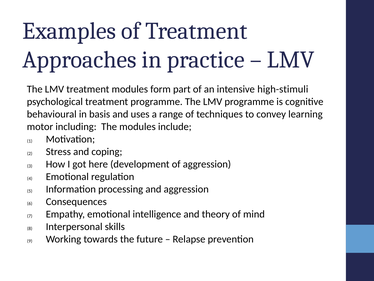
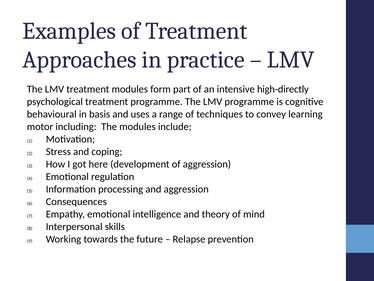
high-stimuli: high-stimuli -> high-directly
